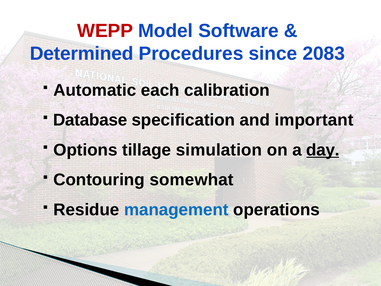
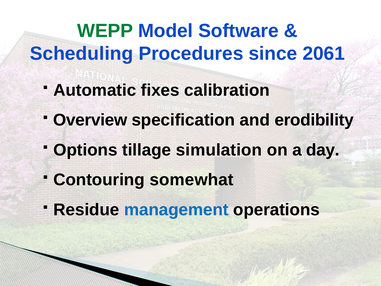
WEPP colour: red -> green
Determined: Determined -> Scheduling
2083: 2083 -> 2061
each: each -> fixes
Database: Database -> Overview
important: important -> erodibility
day underline: present -> none
